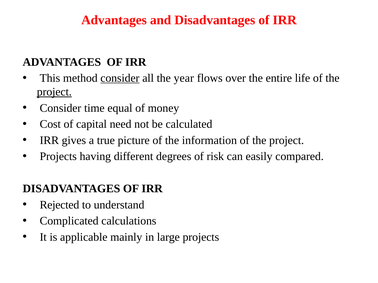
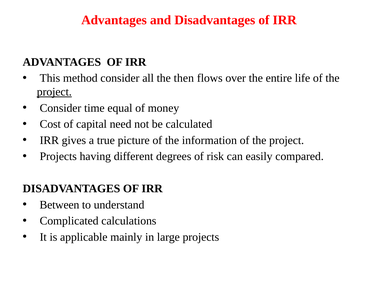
consider at (120, 78) underline: present -> none
year: year -> then
Rejected: Rejected -> Between
